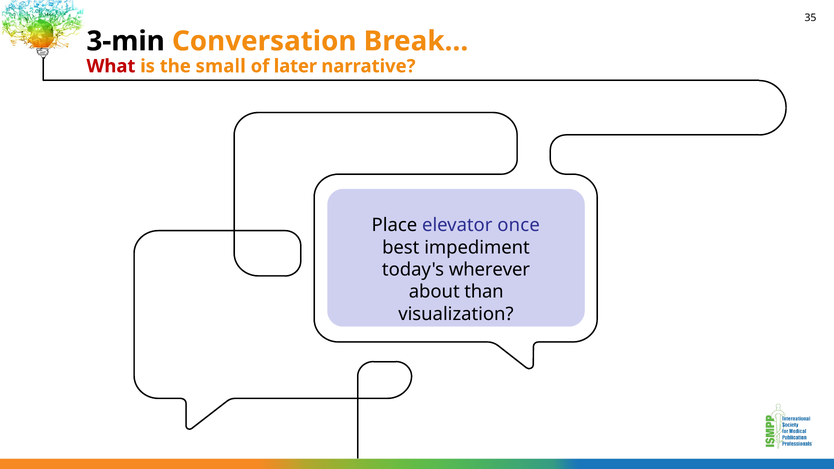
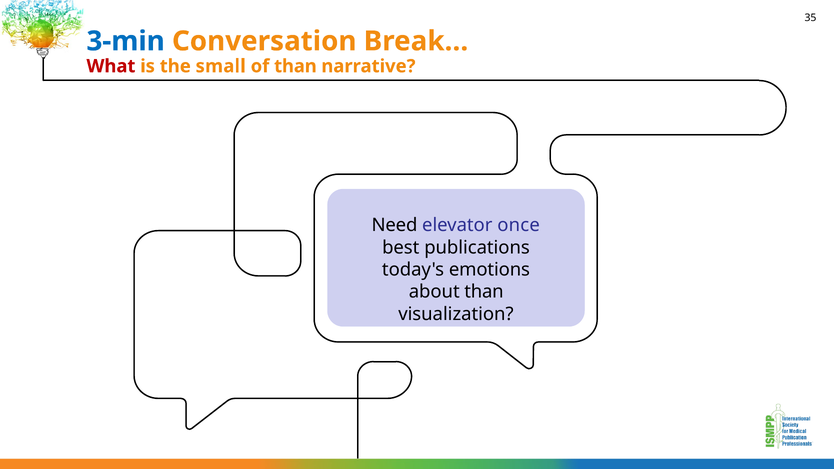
3-min colour: black -> blue
of later: later -> than
Place: Place -> Need
impediment: impediment -> publications
wherever: wherever -> emotions
